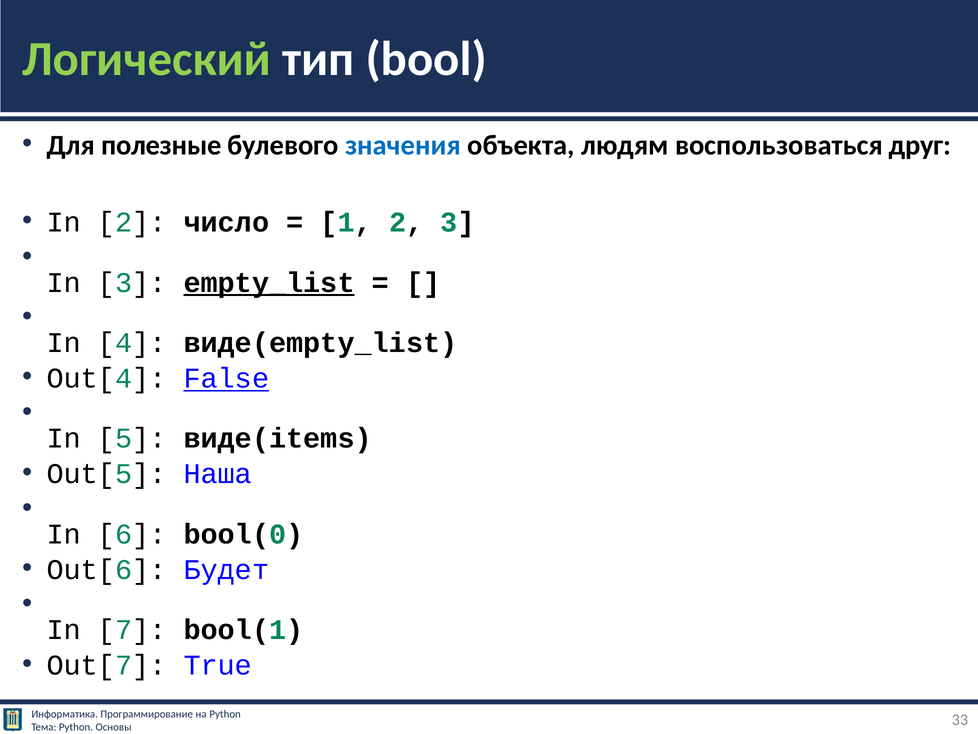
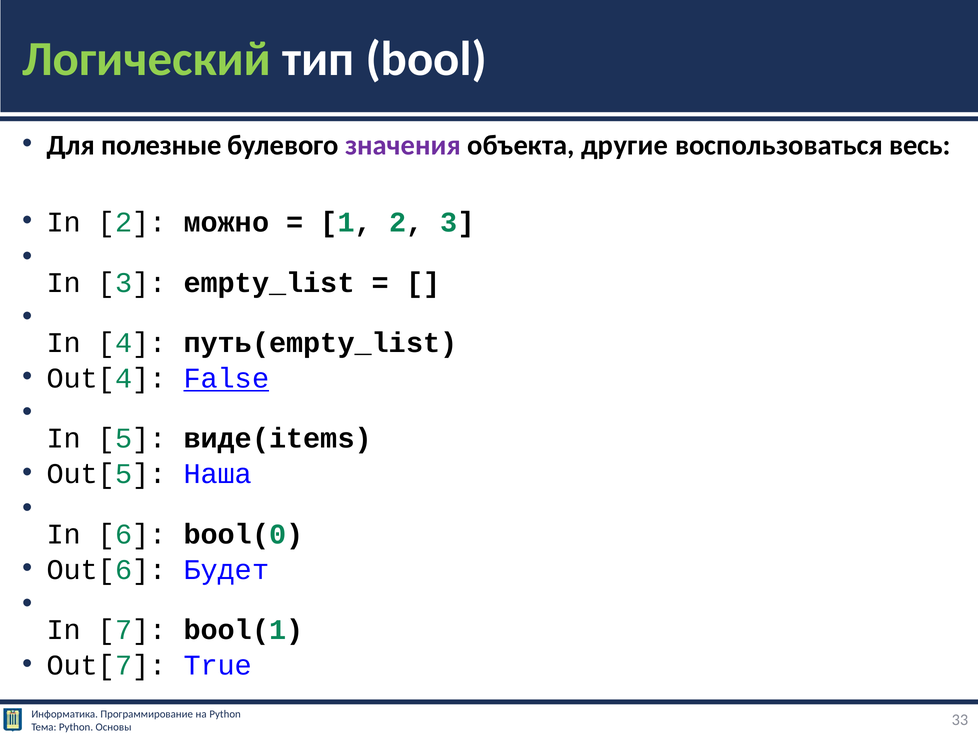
значения colour: blue -> purple
людям: людям -> другие
друг: друг -> весь
число: число -> можно
empty_list underline: present -> none
виде(empty_list: виде(empty_list -> путь(empty_list
